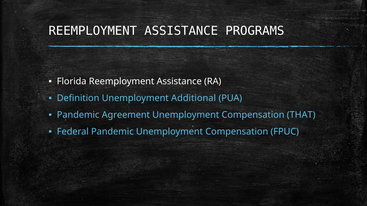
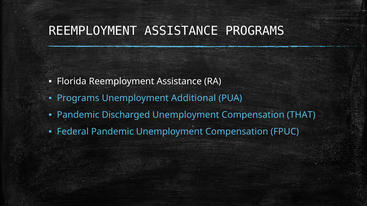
Definition at (78, 98): Definition -> Programs
Agreement: Agreement -> Discharged
